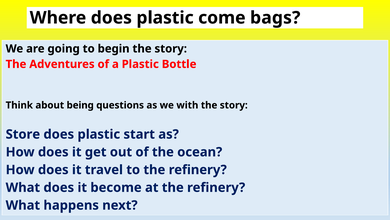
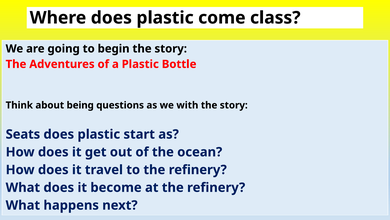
bags: bags -> class
Store: Store -> Seats
